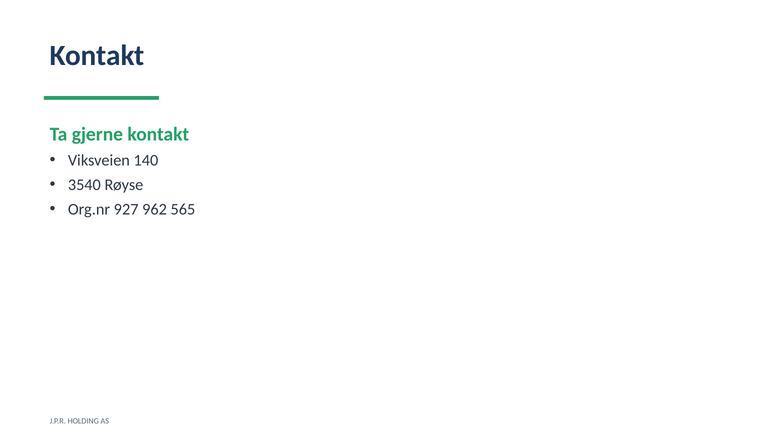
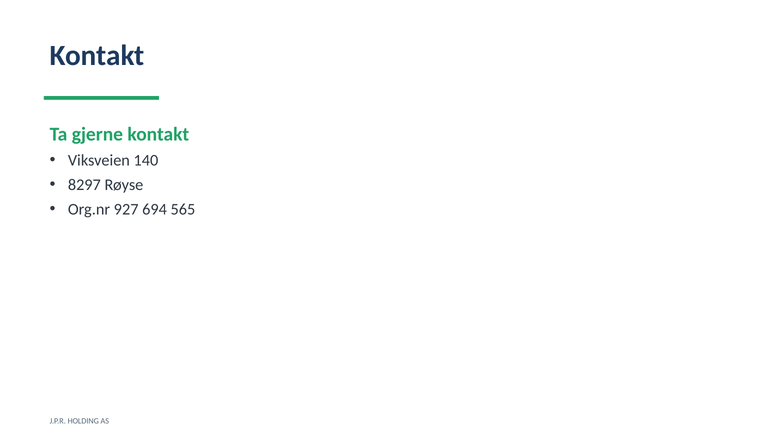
3540: 3540 -> 8297
962: 962 -> 694
